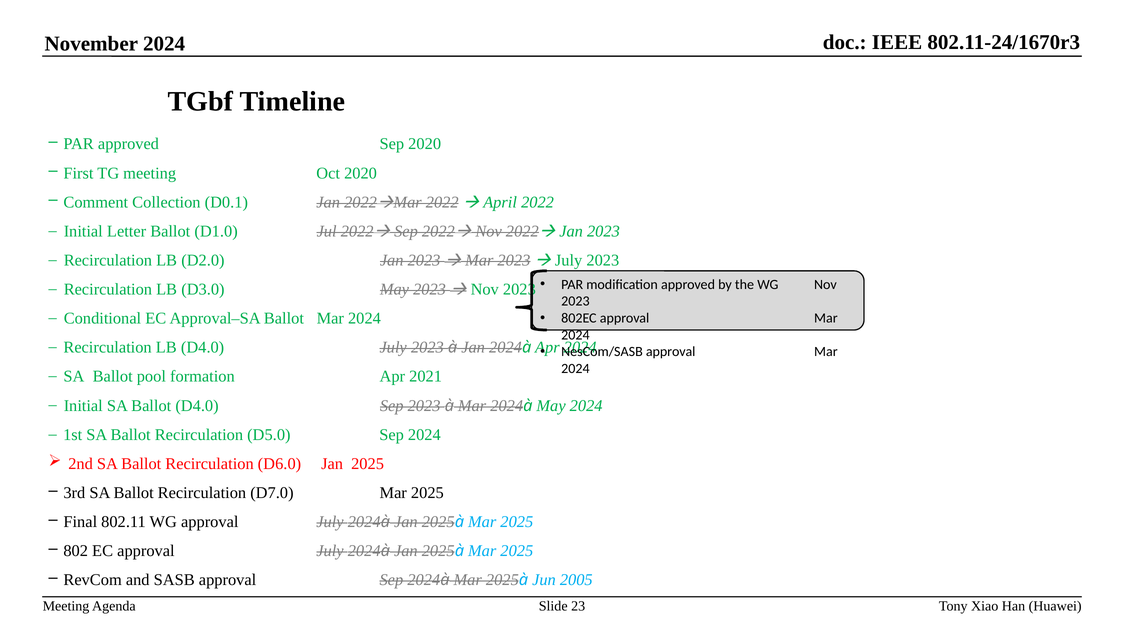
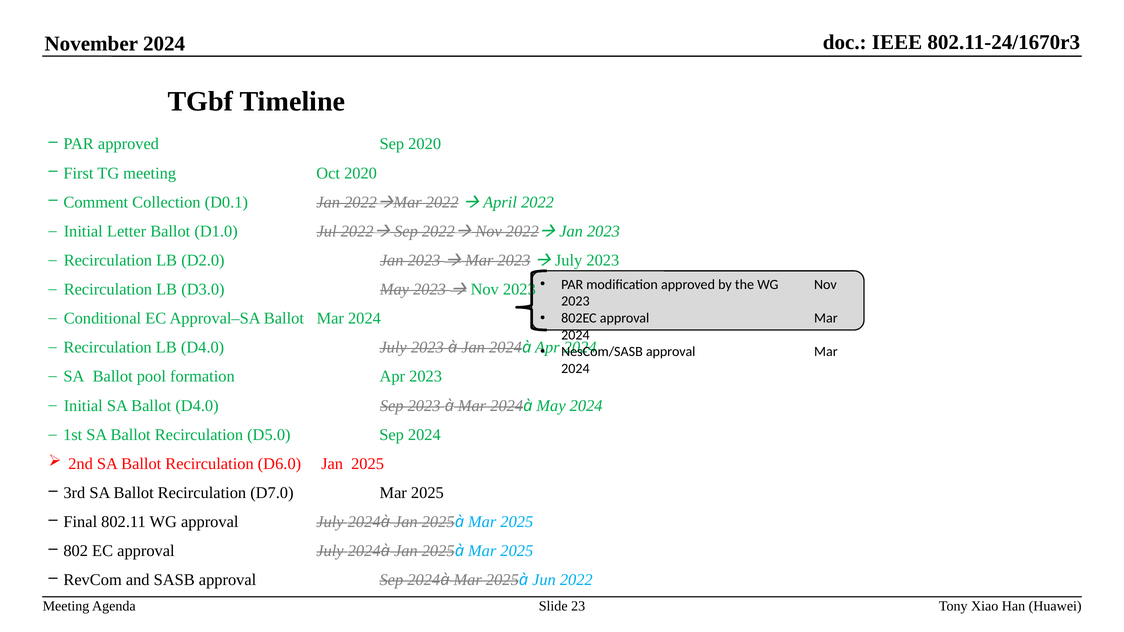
Apr 2021: 2021 -> 2023
Jun 2005: 2005 -> 2022
